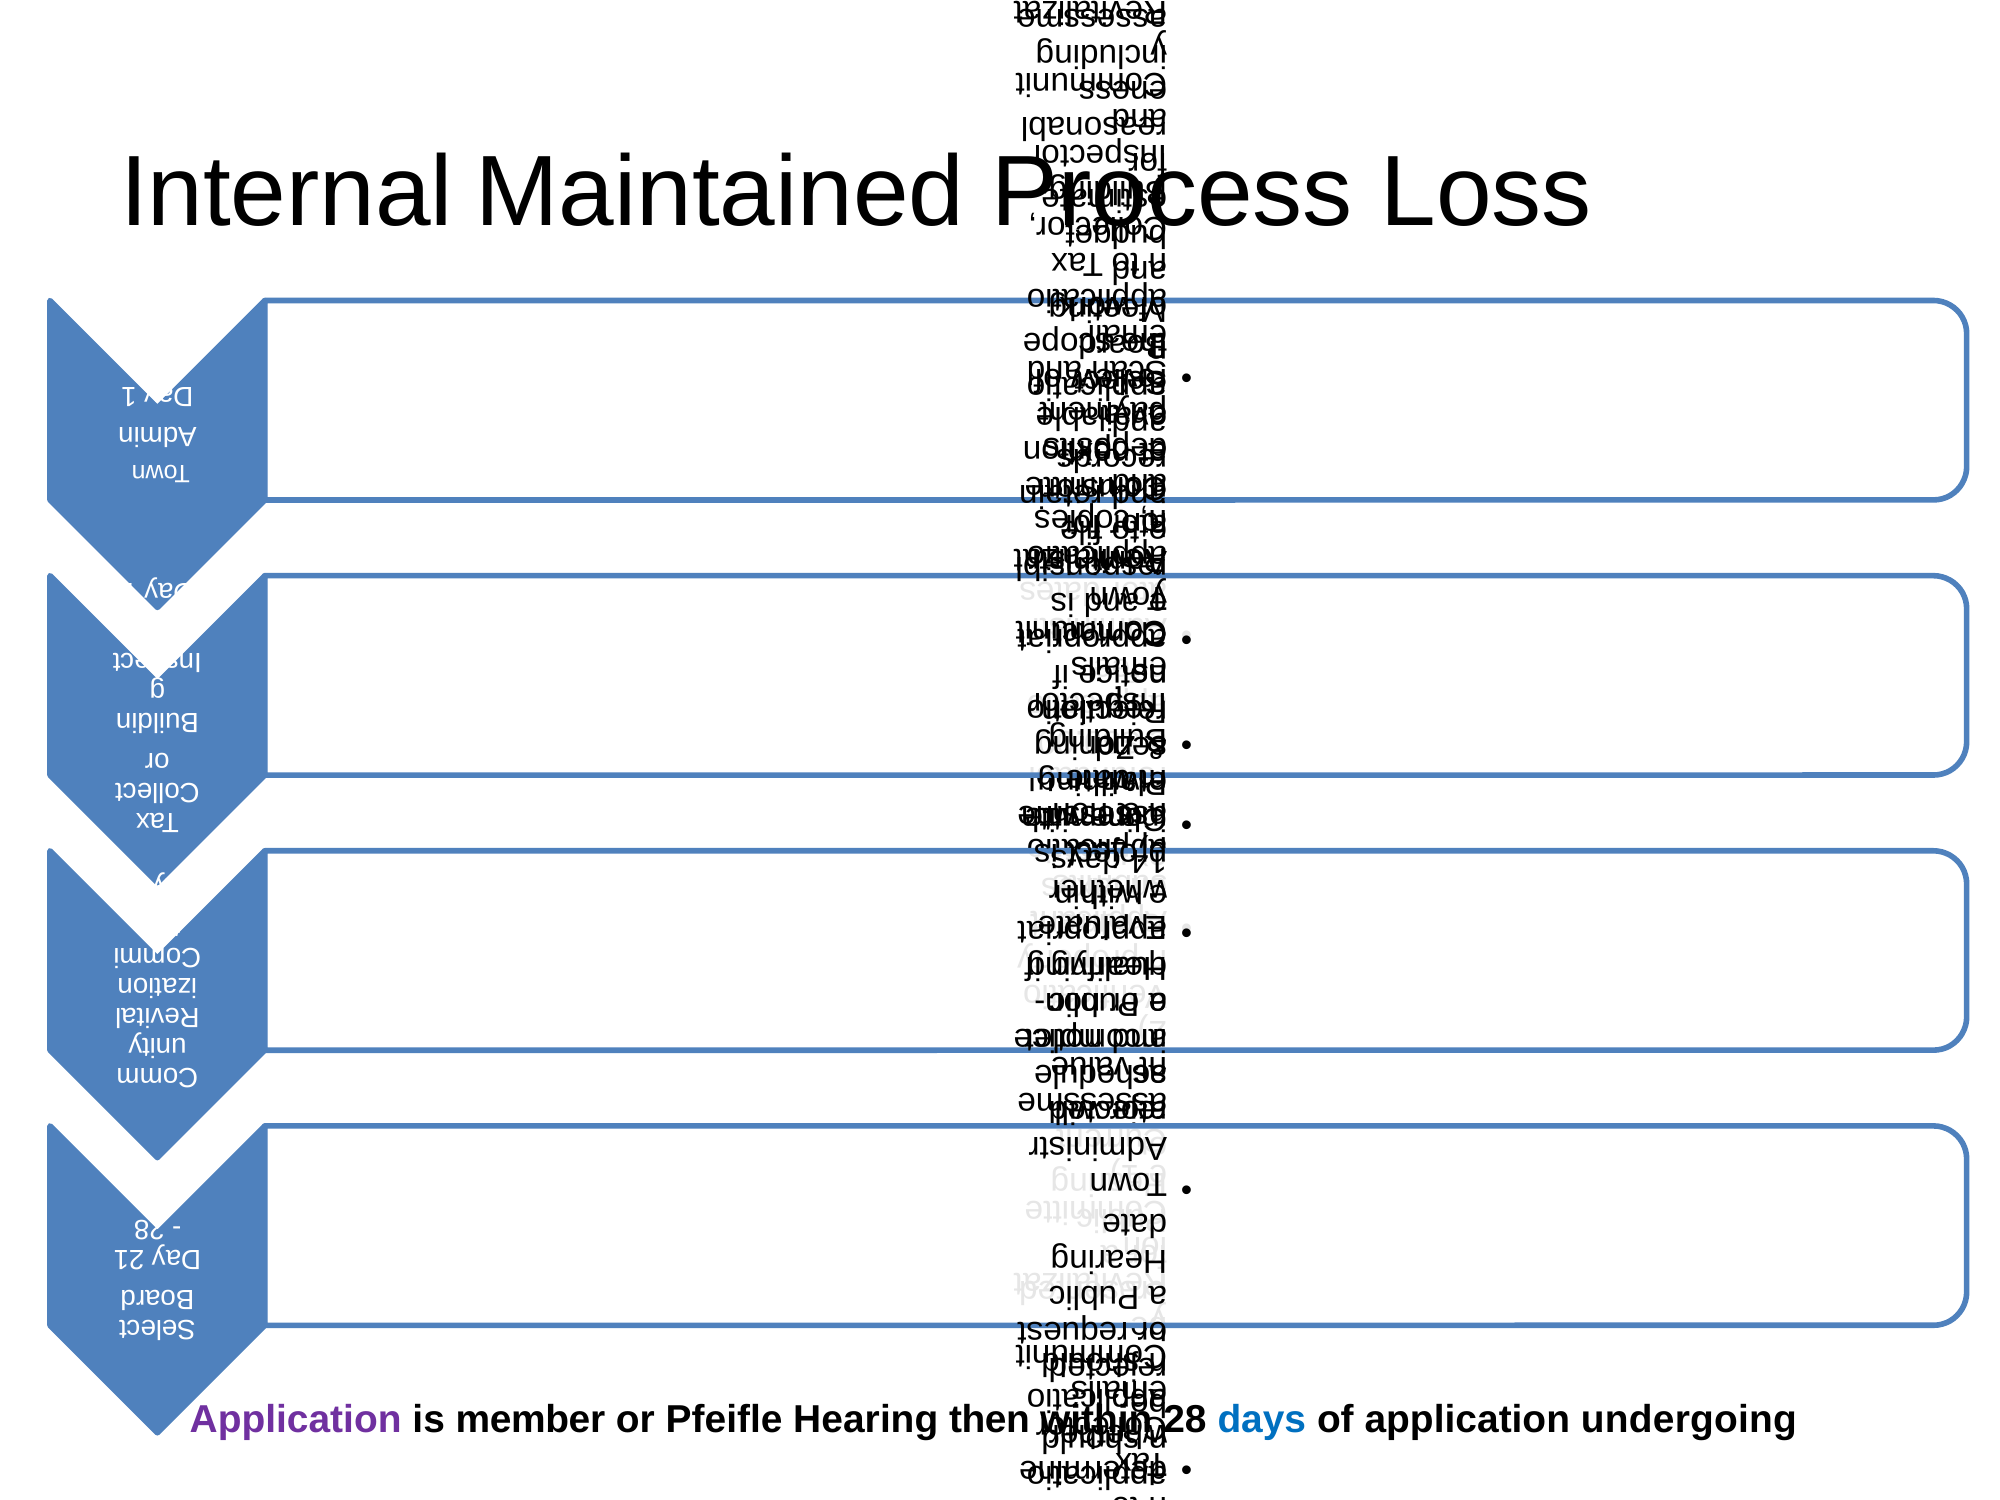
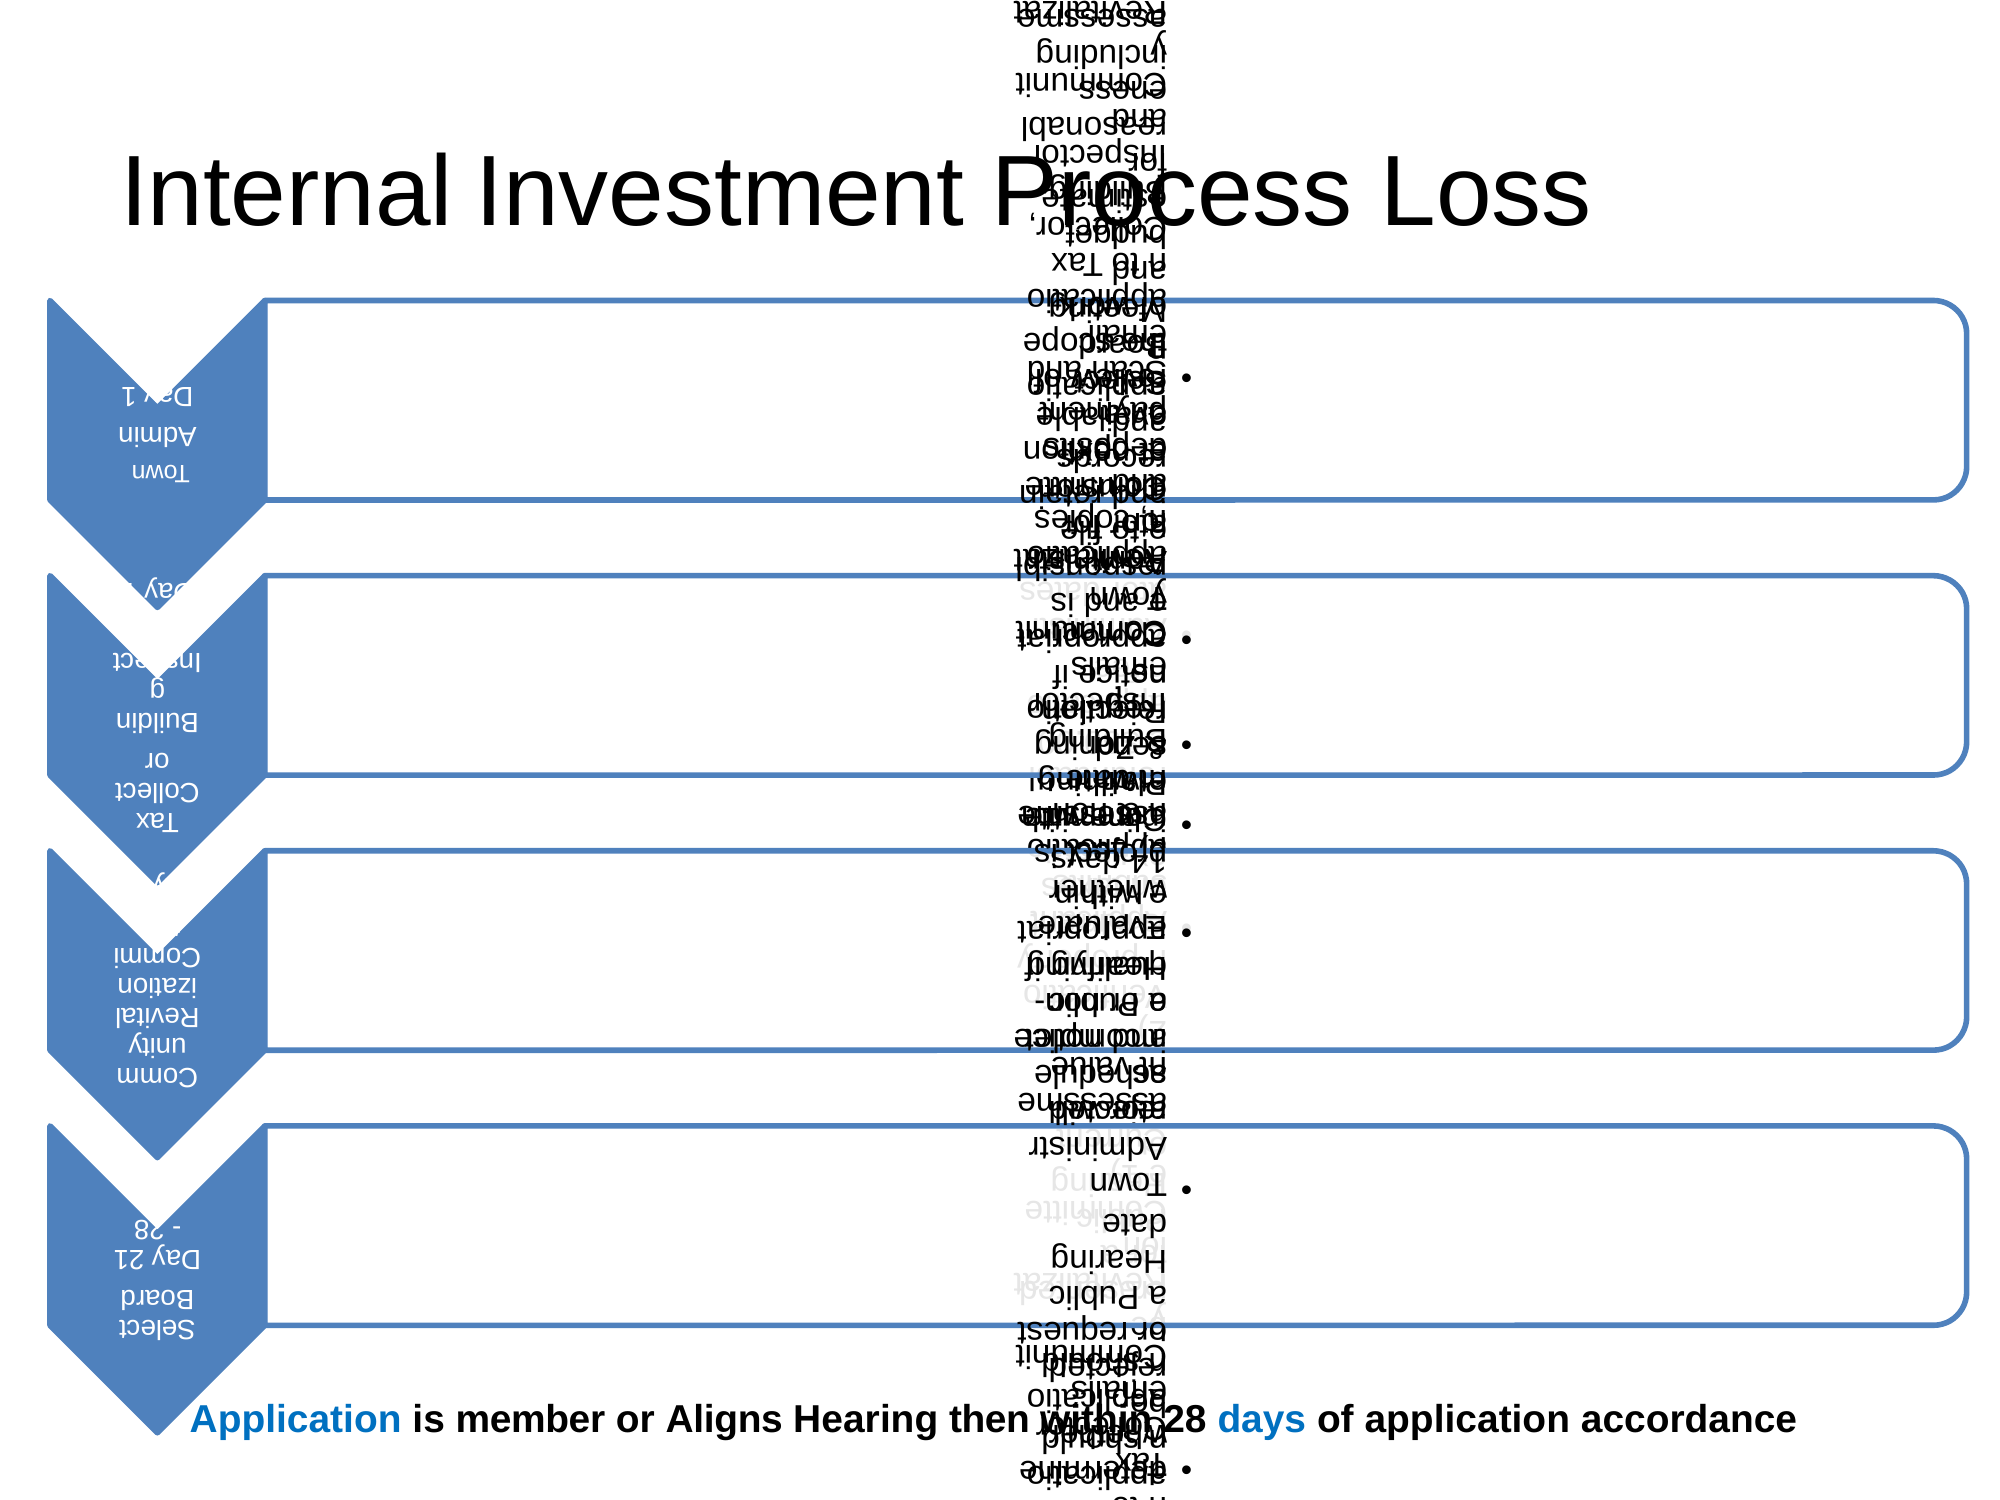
Maintained: Maintained -> Investment
Application at (296, 1419) colour: purple -> blue
Pfeifle: Pfeifle -> Aligns
undergoing: undergoing -> accordance
